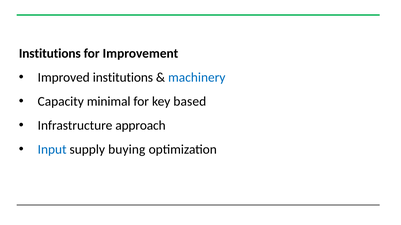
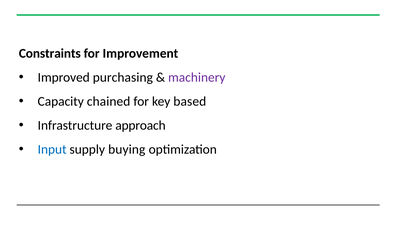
Institutions at (50, 54): Institutions -> Constraints
Improved institutions: institutions -> purchasing
machinery colour: blue -> purple
minimal: minimal -> chained
